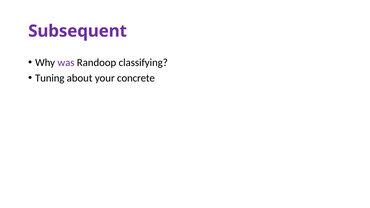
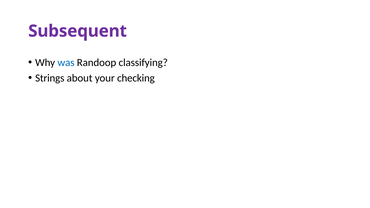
was colour: purple -> blue
Tuning: Tuning -> Strings
concrete: concrete -> checking
